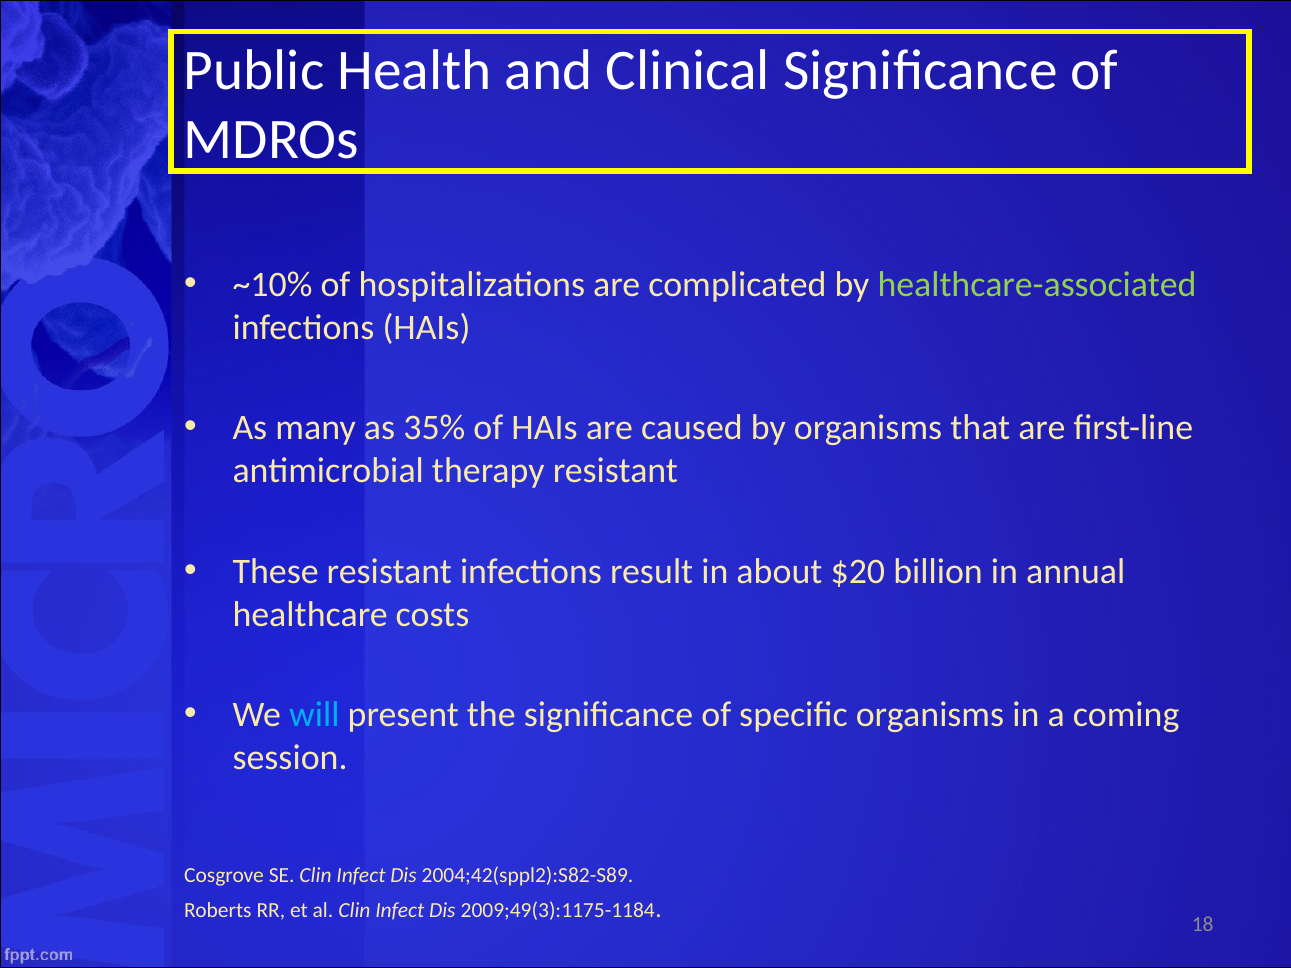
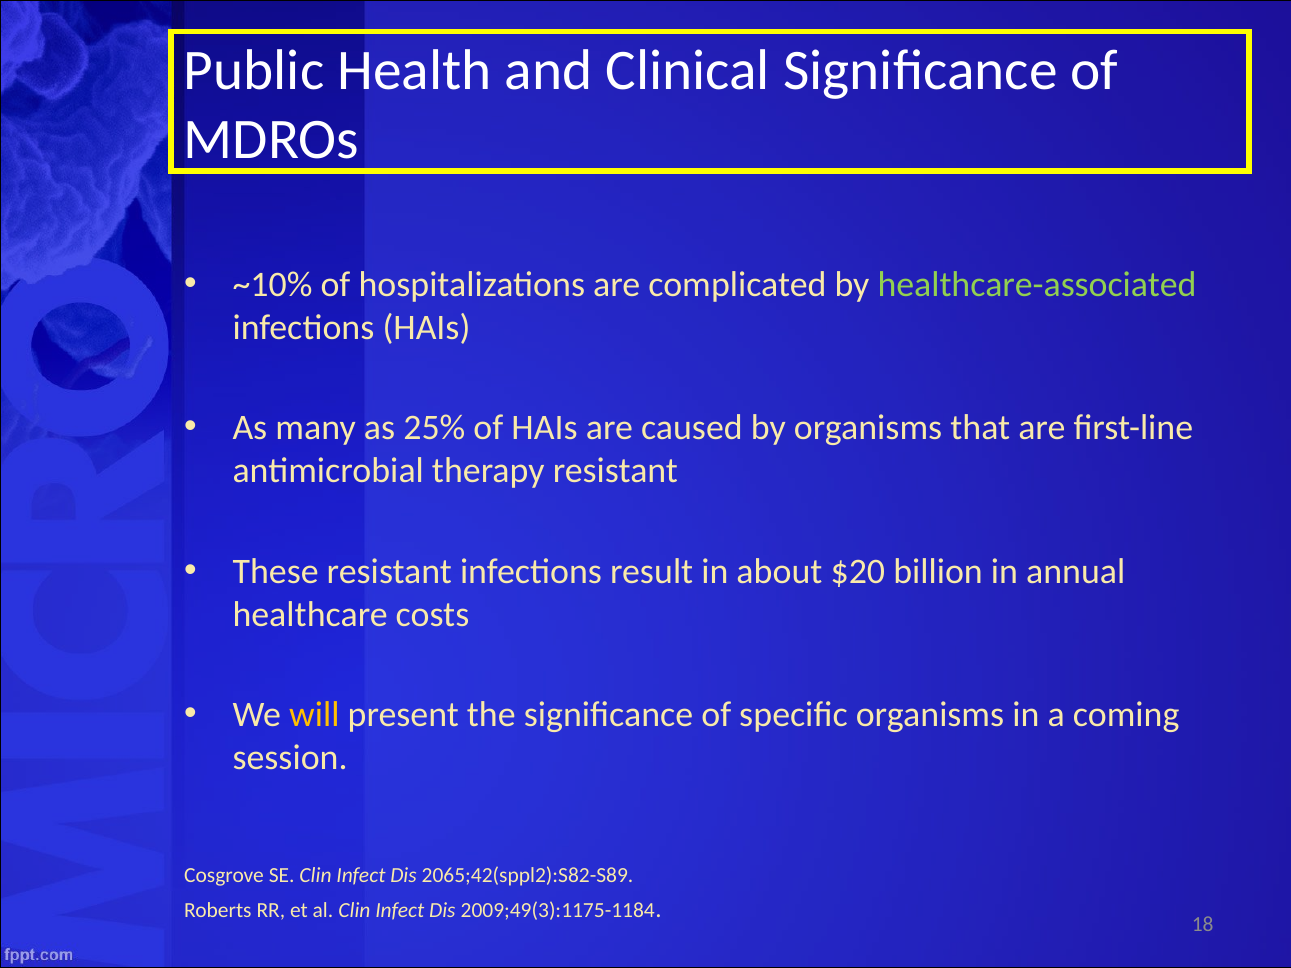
35%: 35% -> 25%
will colour: light blue -> yellow
2004;42(sppl2):S82-S89: 2004;42(sppl2):S82-S89 -> 2065;42(sppl2):S82-S89
